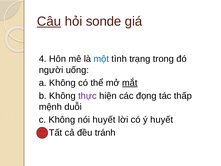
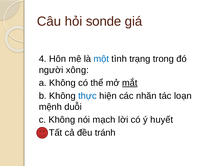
Câu underline: present -> none
uống: uống -> xông
thực colour: purple -> blue
đọng: đọng -> nhăn
thấp: thấp -> loạn
nói huyết: huyết -> mạch
